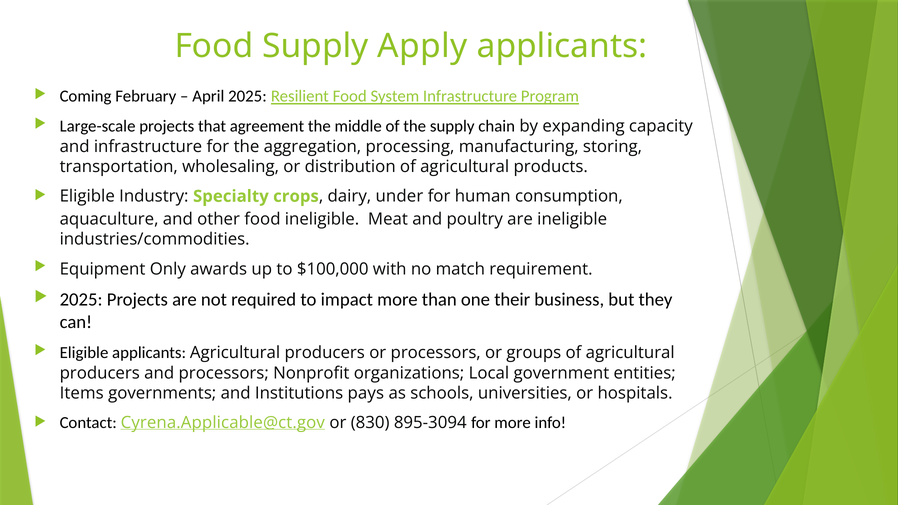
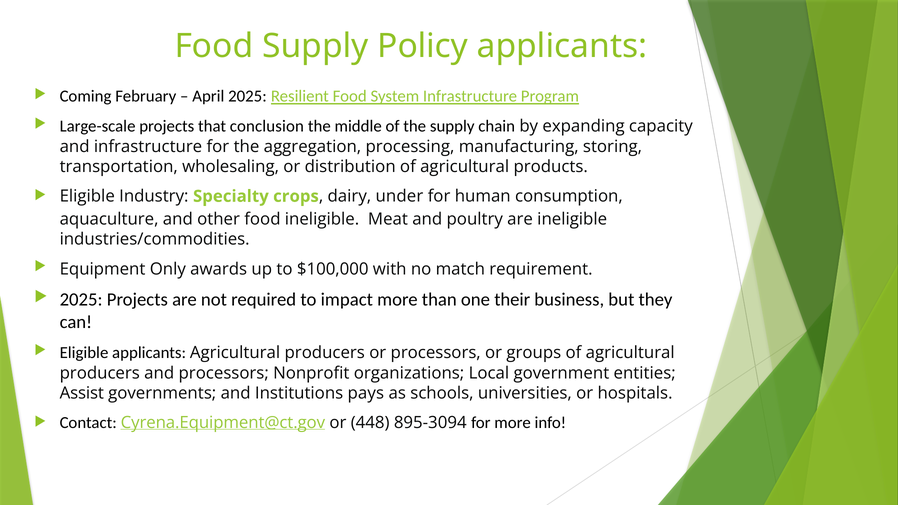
Apply: Apply -> Policy
agreement: agreement -> conclusion
Items: Items -> Assist
Cyrena.Applicable@ct.gov: Cyrena.Applicable@ct.gov -> Cyrena.Equipment@ct.gov
830: 830 -> 448
